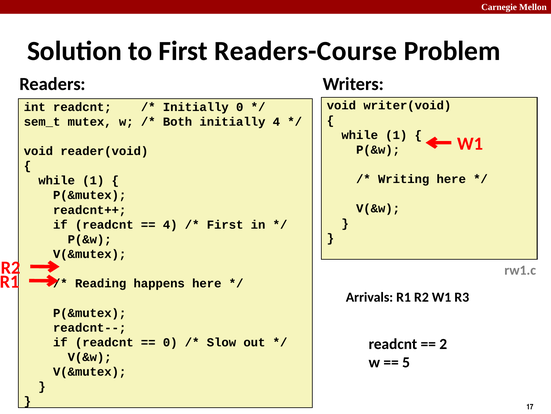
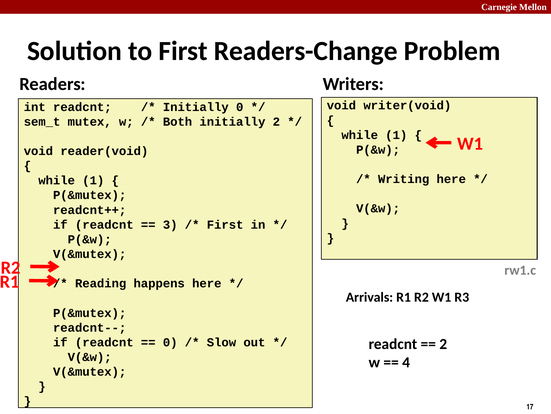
Readers-Course: Readers-Course -> Readers-Change
initially 4: 4 -> 2
4 at (170, 224): 4 -> 3
5: 5 -> 4
